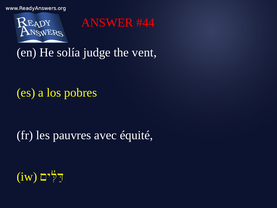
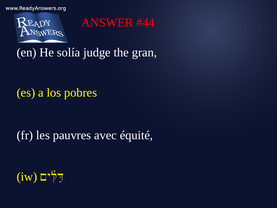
vent: vent -> gran
